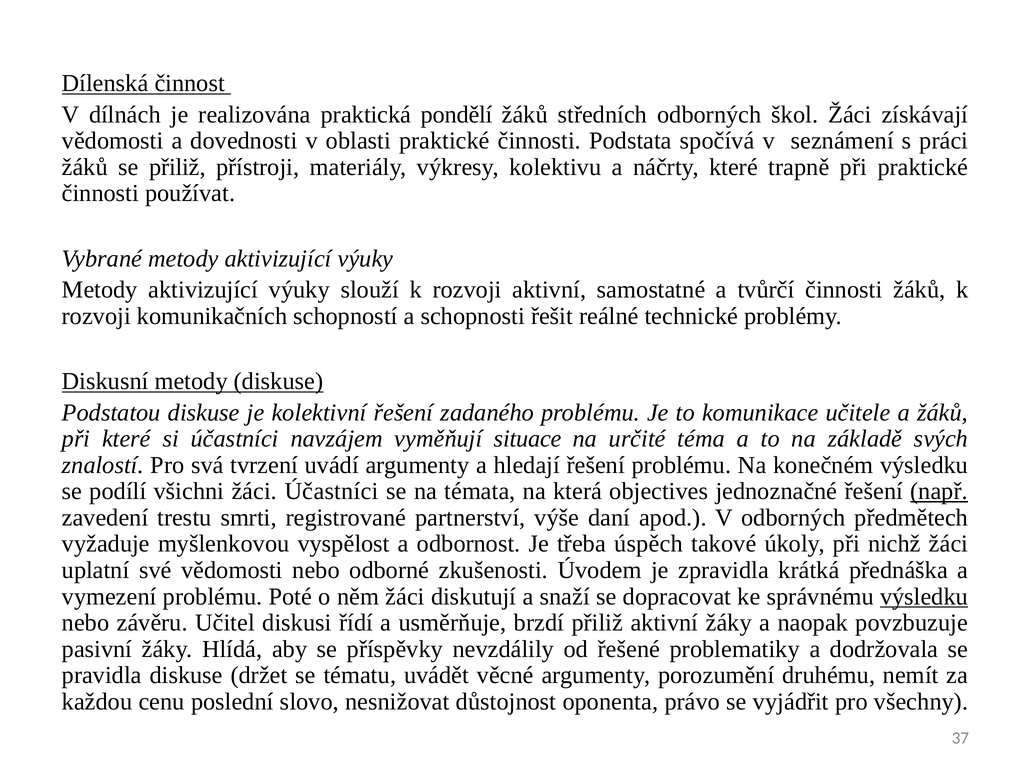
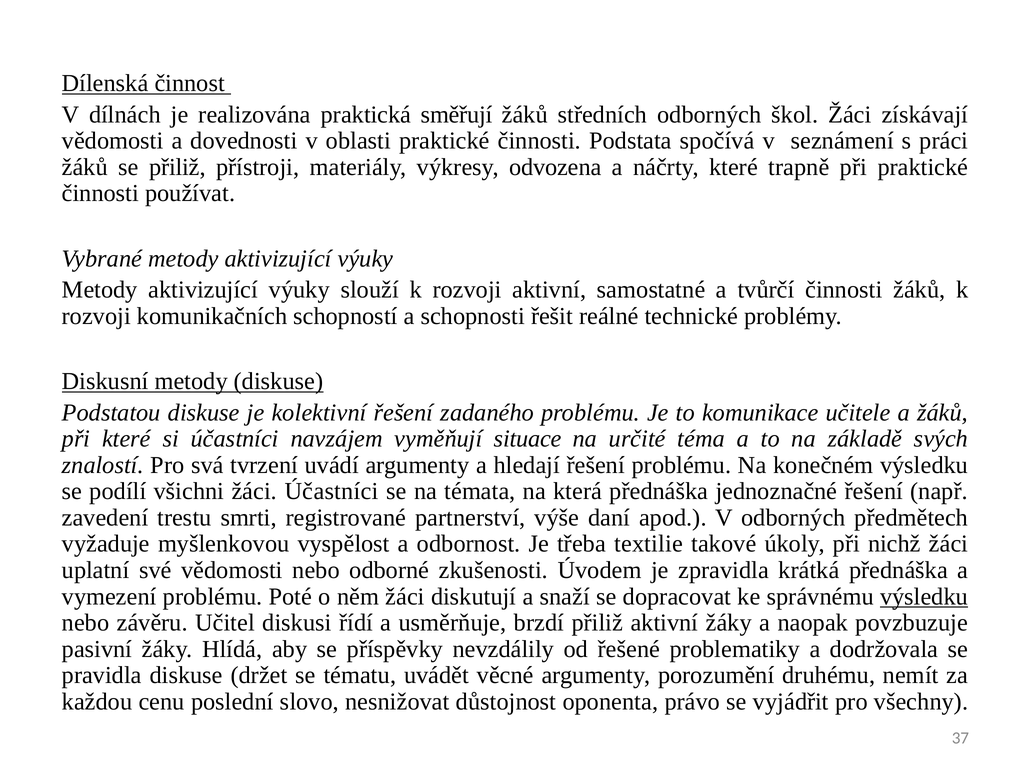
pondělí: pondělí -> směřují
kolektivu: kolektivu -> odvozena
která objectives: objectives -> přednáška
např underline: present -> none
úspěch: úspěch -> textilie
